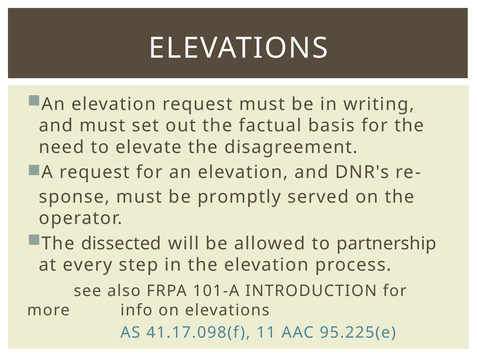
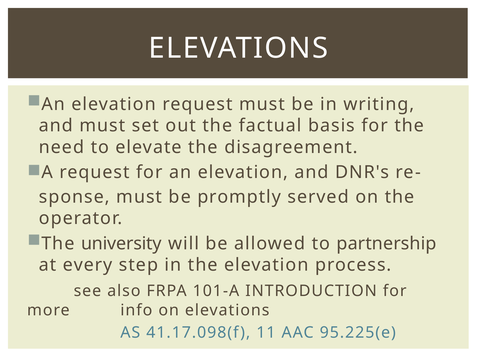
dissected: dissected -> university
